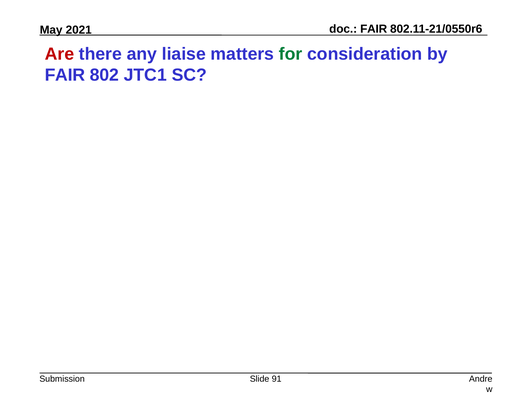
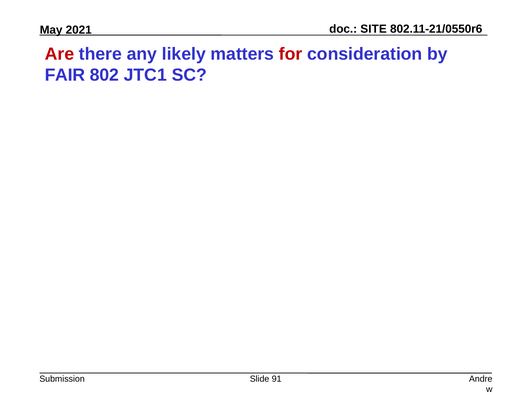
FAIR at (374, 29): FAIR -> SITE
liaise: liaise -> likely
for colour: green -> red
